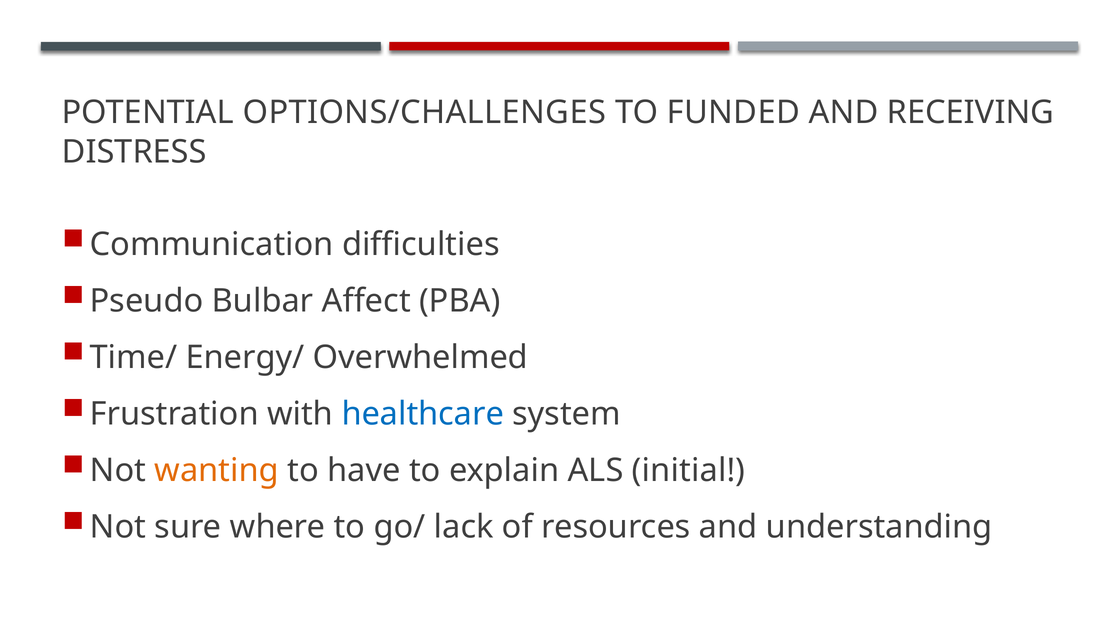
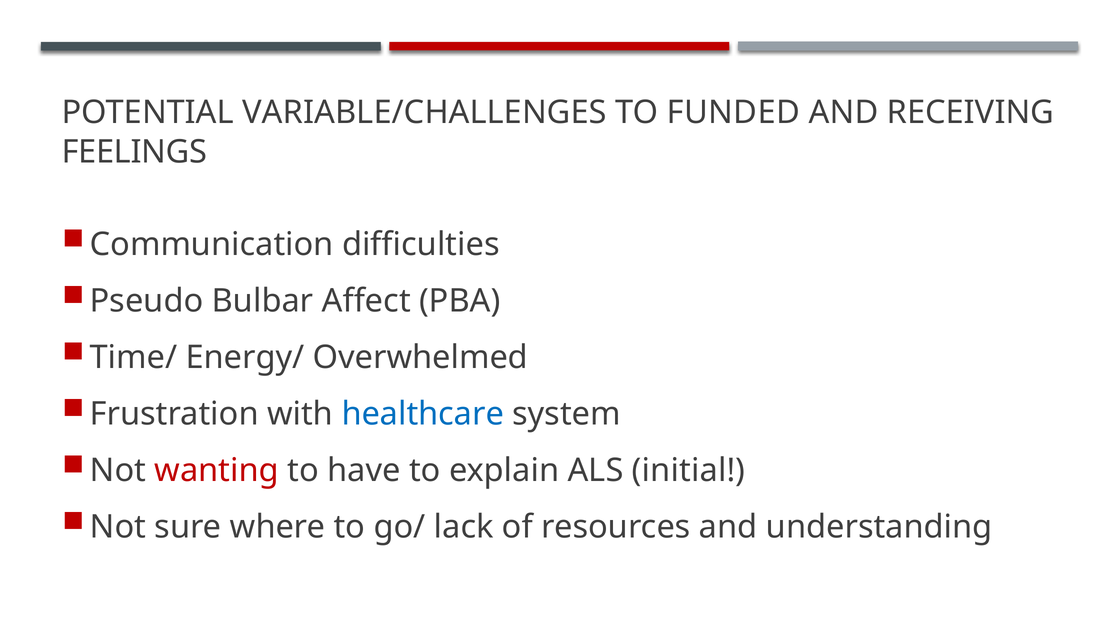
OPTIONS/CHALLENGES: OPTIONS/CHALLENGES -> VARIABLE/CHALLENGES
DISTRESS: DISTRESS -> FEELINGS
wanting colour: orange -> red
